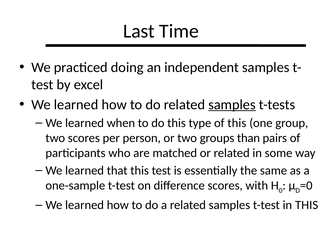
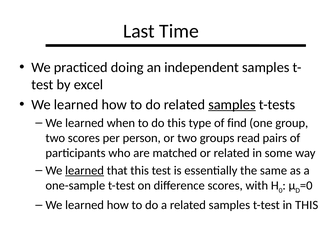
of this: this -> find
than: than -> read
learned at (85, 171) underline: none -> present
